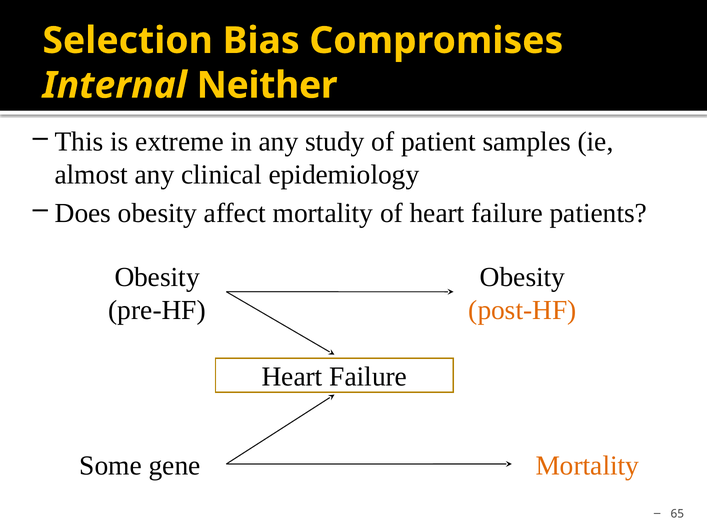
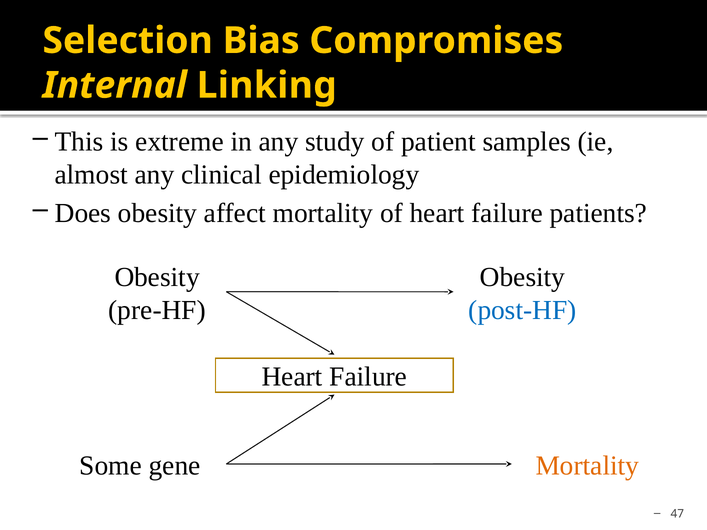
Neither: Neither -> Linking
post-HF colour: orange -> blue
65: 65 -> 47
